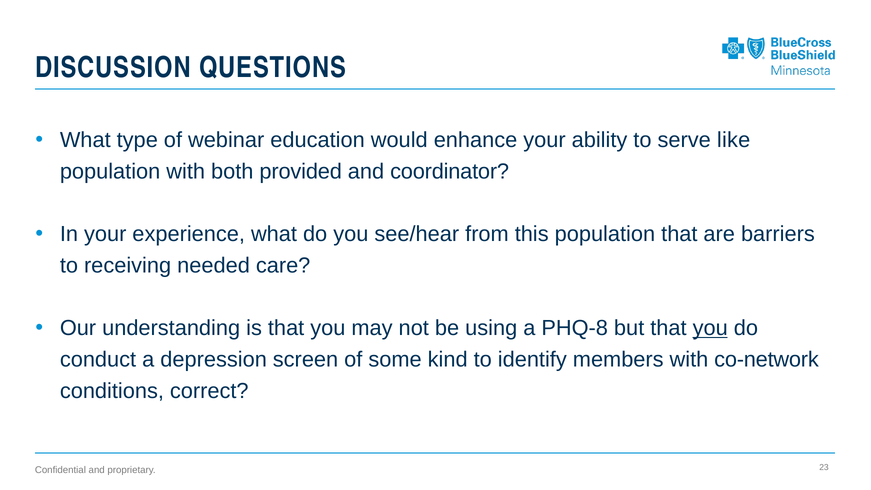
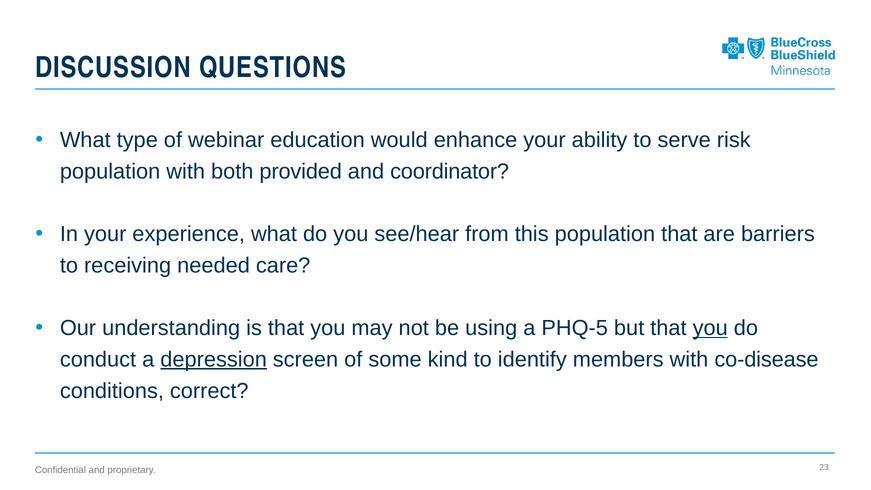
like: like -> risk
PHQ-8: PHQ-8 -> PHQ-5
depression underline: none -> present
co-network: co-network -> co-disease
